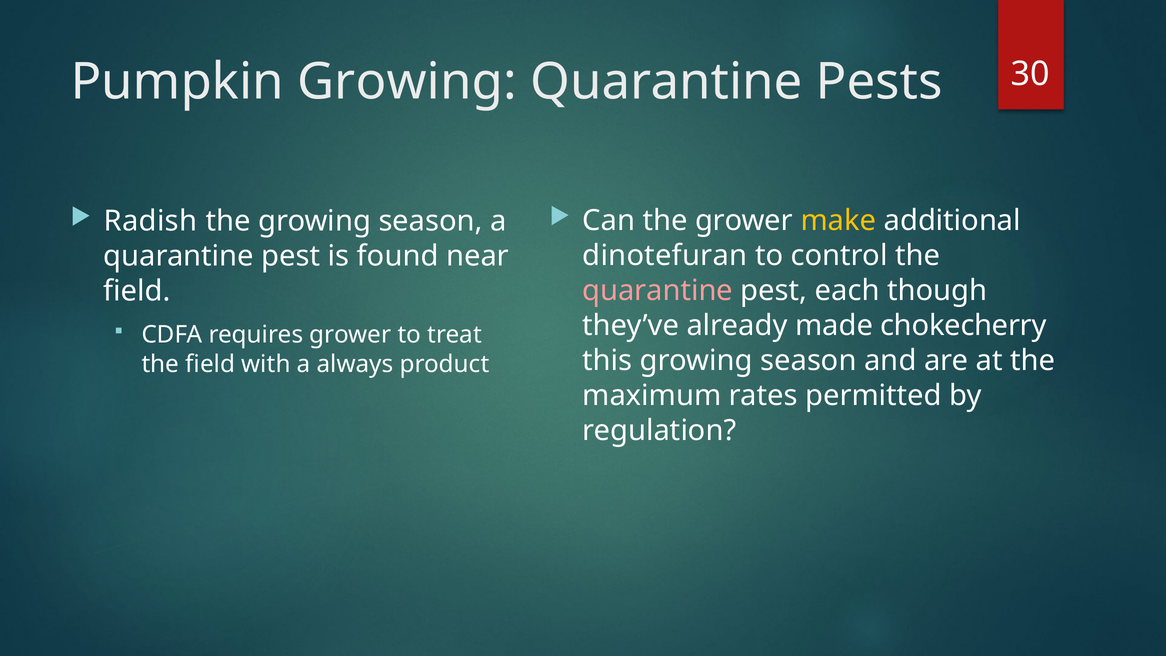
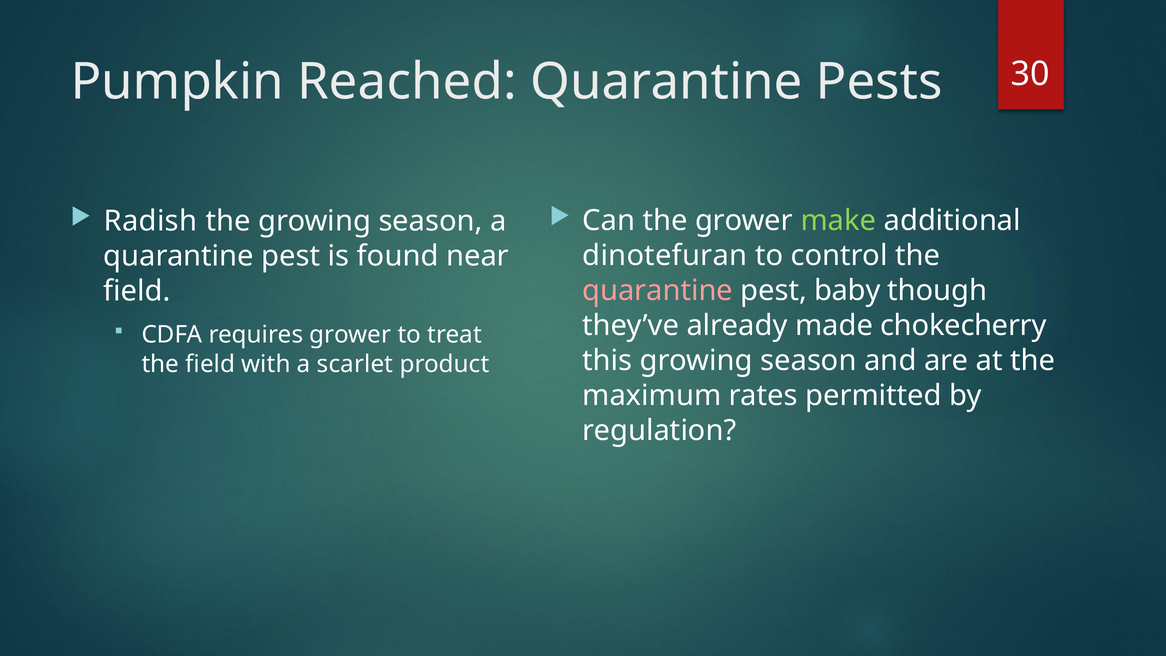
Pumpkin Growing: Growing -> Reached
make colour: yellow -> light green
each: each -> baby
always: always -> scarlet
